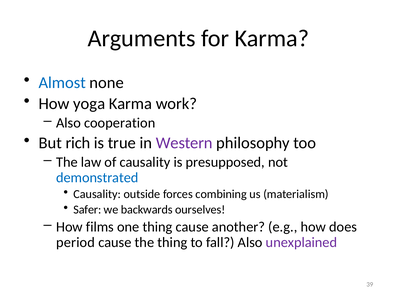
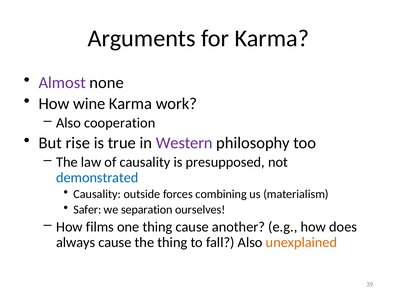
Almost colour: blue -> purple
yoga: yoga -> wine
rich: rich -> rise
backwards: backwards -> separation
period: period -> always
unexplained colour: purple -> orange
